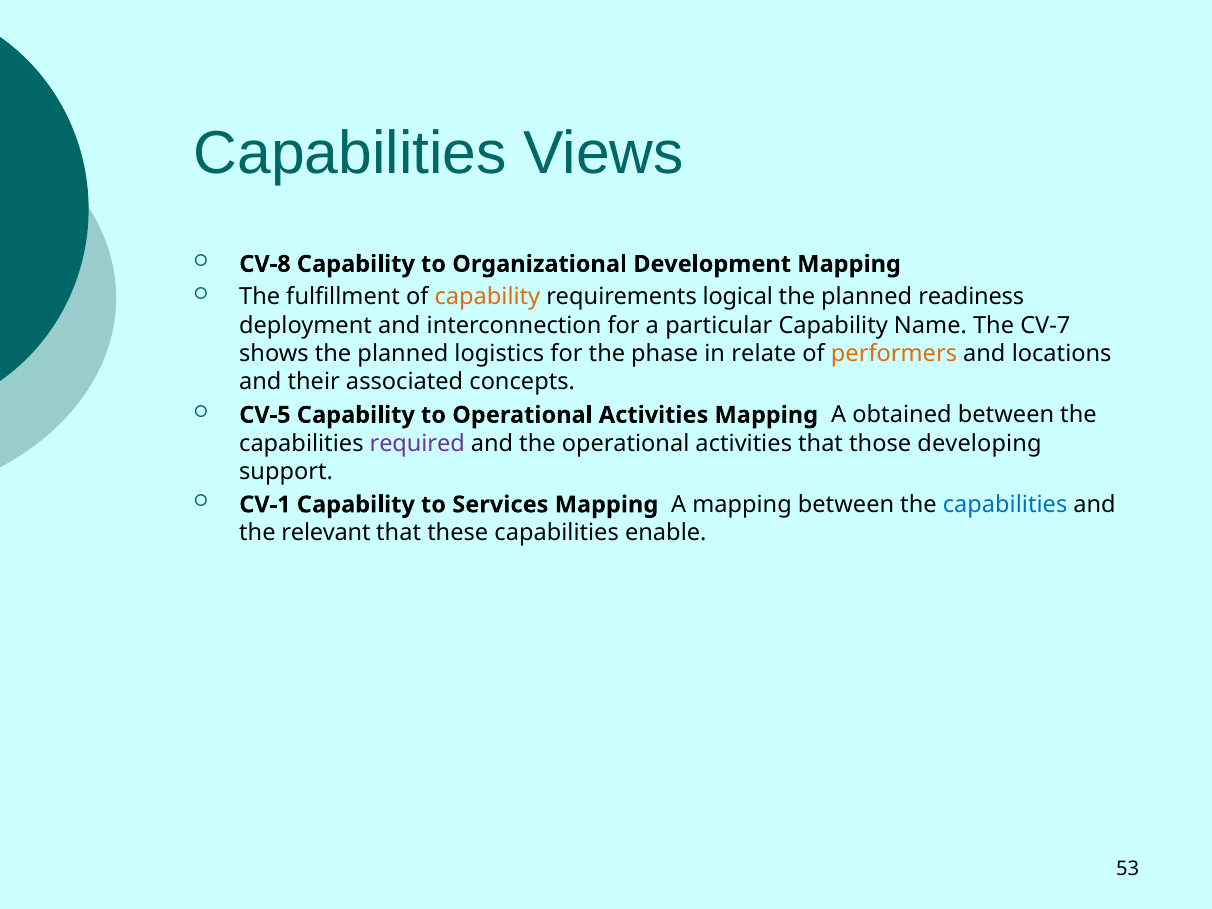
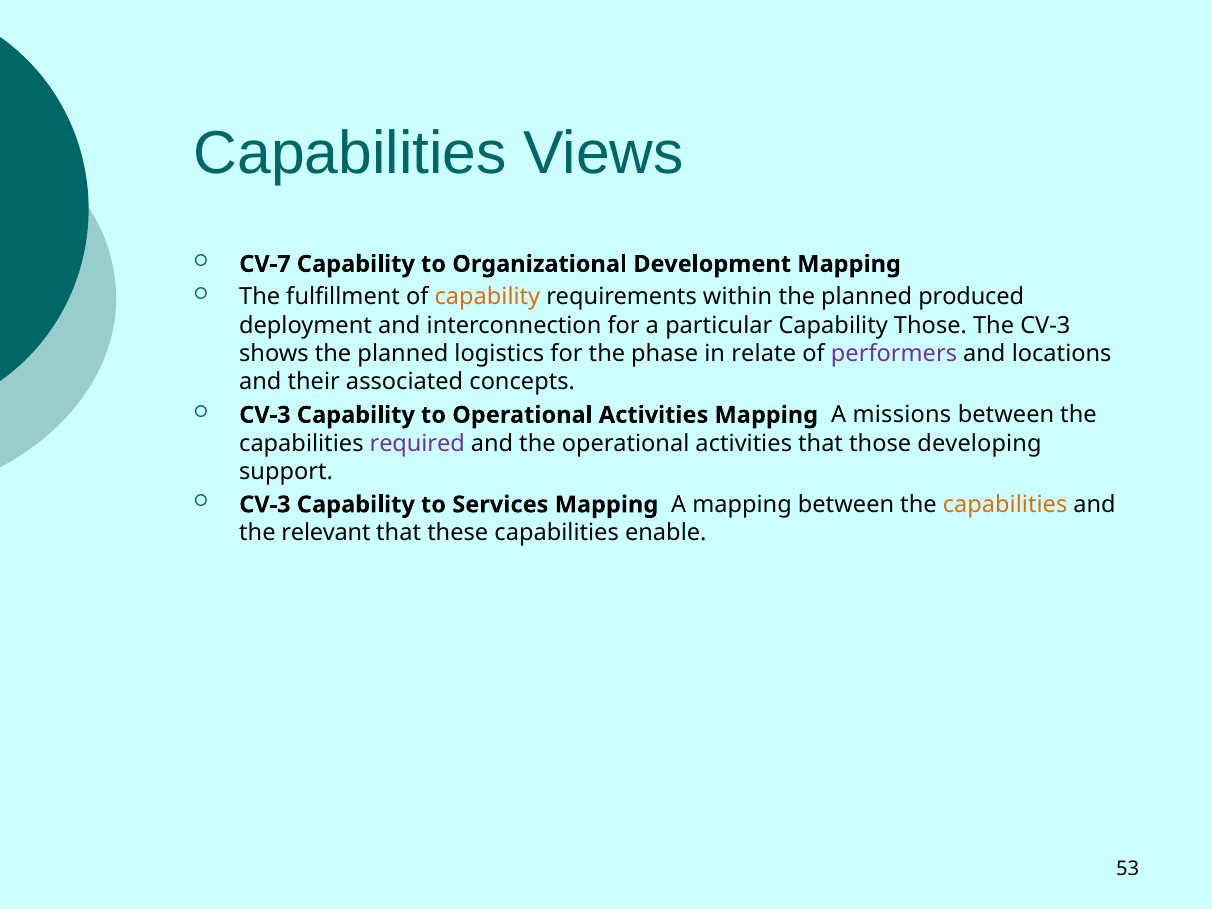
CV-8: CV-8 -> CV-7
logical: logical -> within
readiness: readiness -> produced
Capability Name: Name -> Those
The CV-7: CV-7 -> CV-3
performers colour: orange -> purple
CV-5 at (265, 415): CV-5 -> CV-3
obtained: obtained -> missions
CV-1 at (265, 505): CV-1 -> CV-3
capabilities at (1005, 505) colour: blue -> orange
